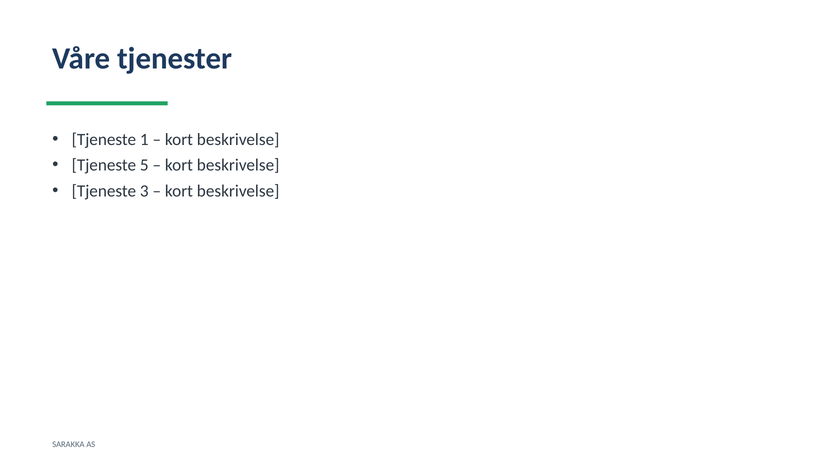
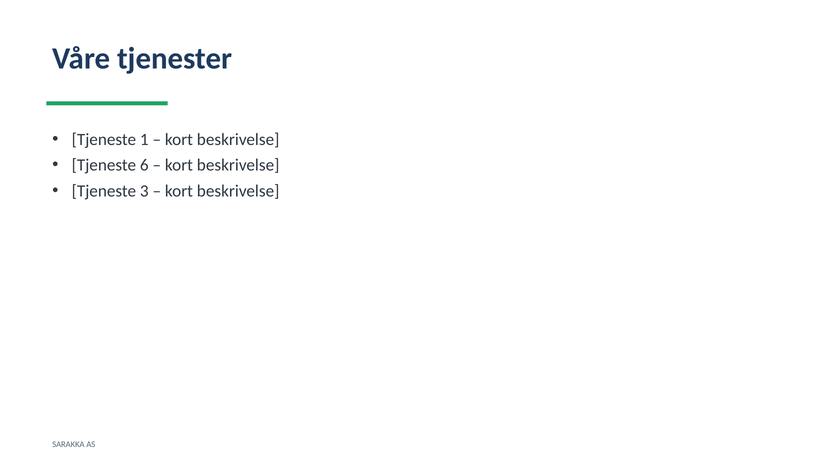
5: 5 -> 6
